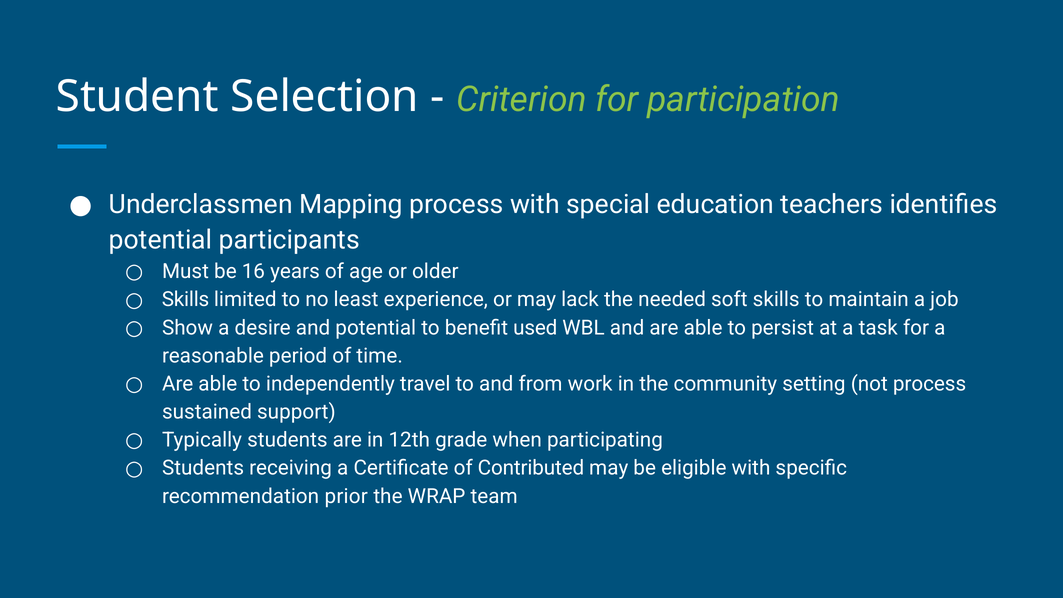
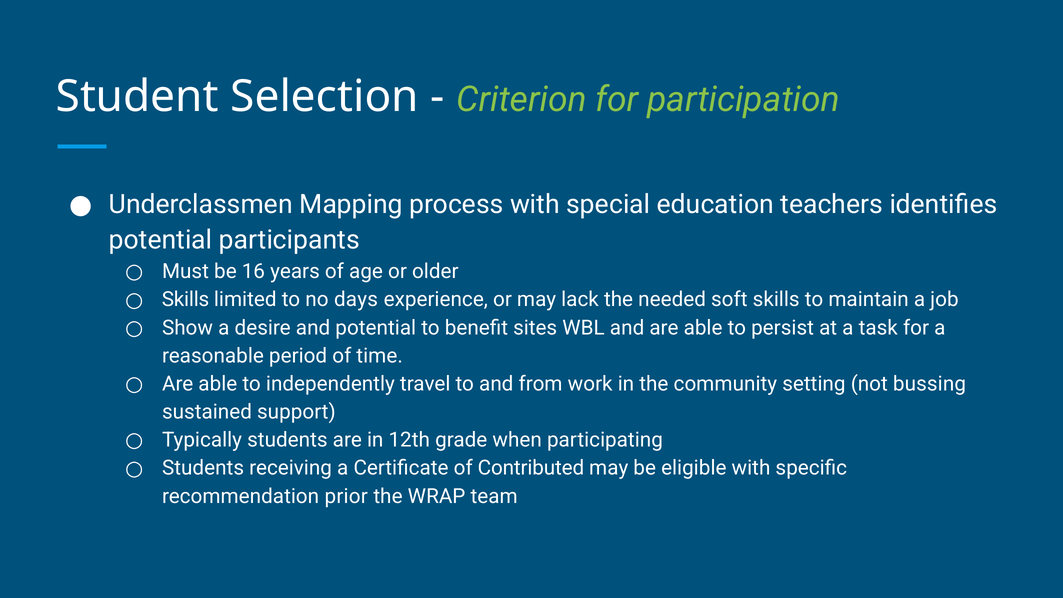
least: least -> days
used: used -> sites
not process: process -> bussing
